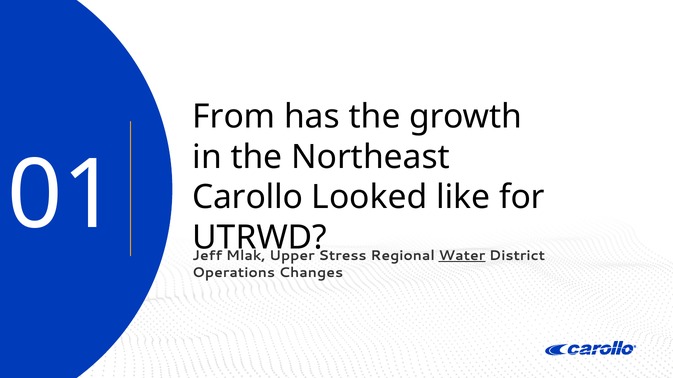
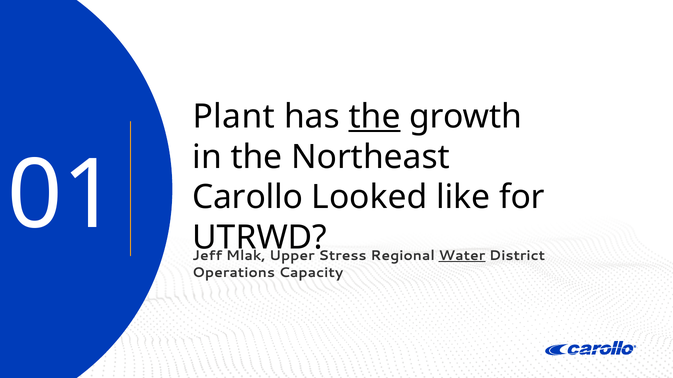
From: From -> Plant
the at (375, 117) underline: none -> present
Changes: Changes -> Capacity
